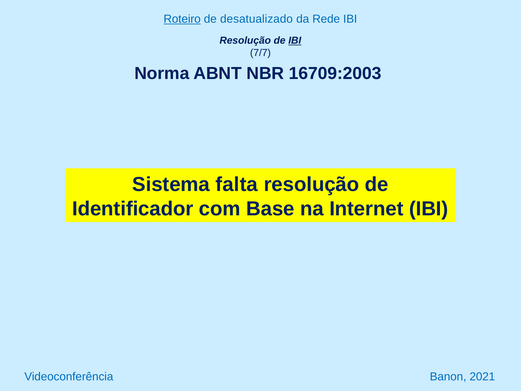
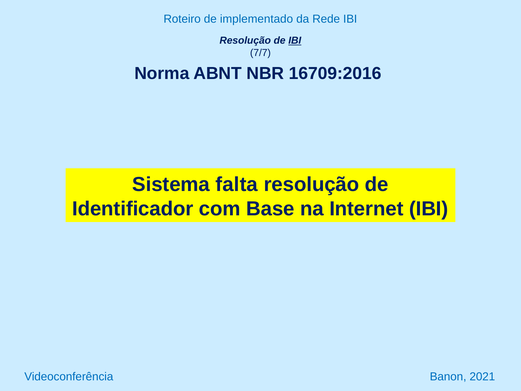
Roteiro underline: present -> none
desatualizado: desatualizado -> implementado
16709:2003: 16709:2003 -> 16709:2016
